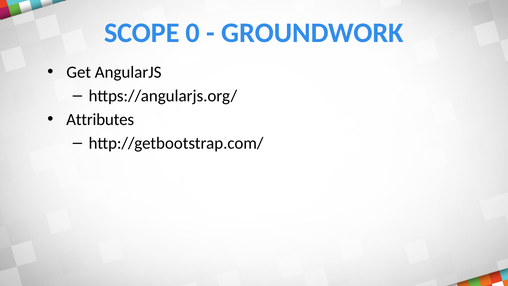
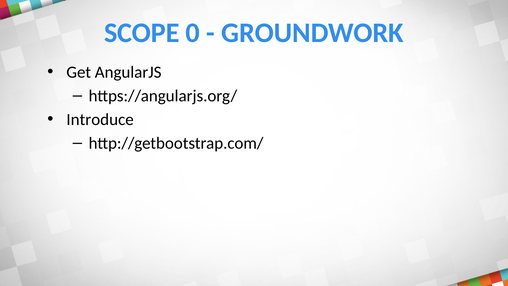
Attributes: Attributes -> Introduce
